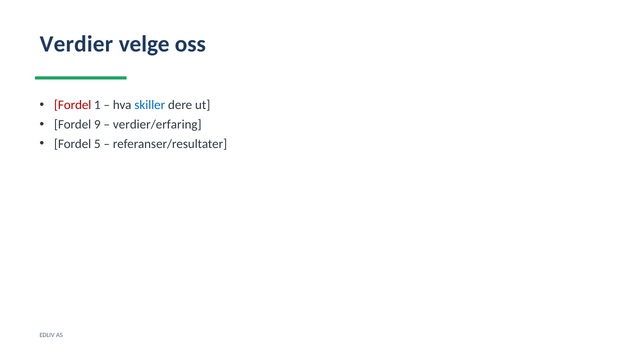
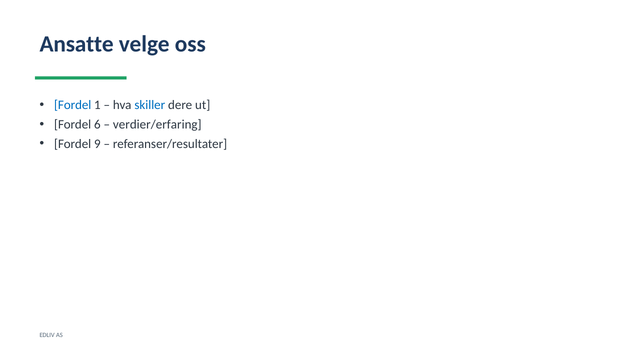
Verdier: Verdier -> Ansatte
Fordel at (73, 105) colour: red -> blue
9: 9 -> 6
5: 5 -> 9
